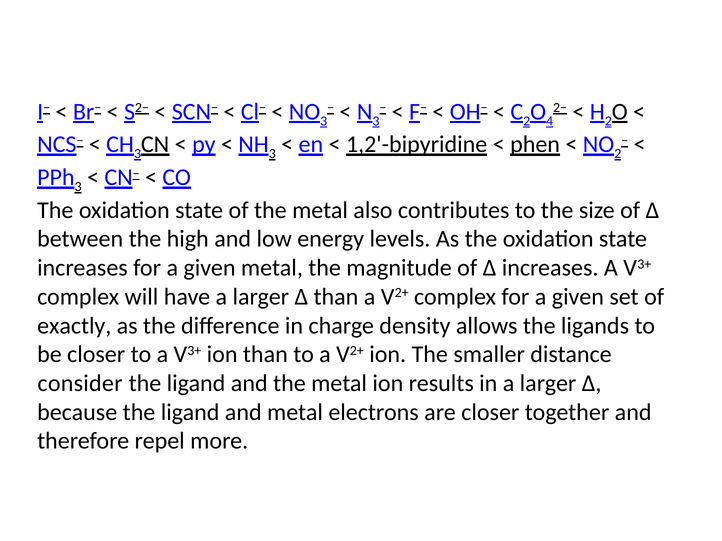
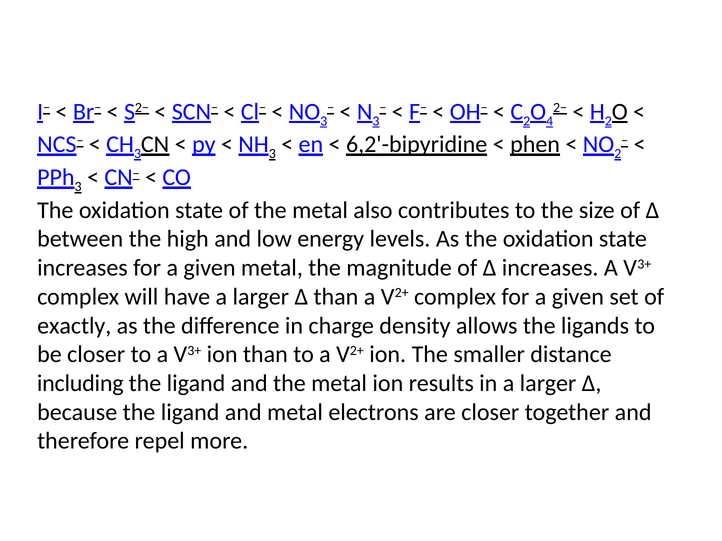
1,2'-bipyridine: 1,2'-bipyridine -> 6,2'-bipyridine
consider: consider -> including
